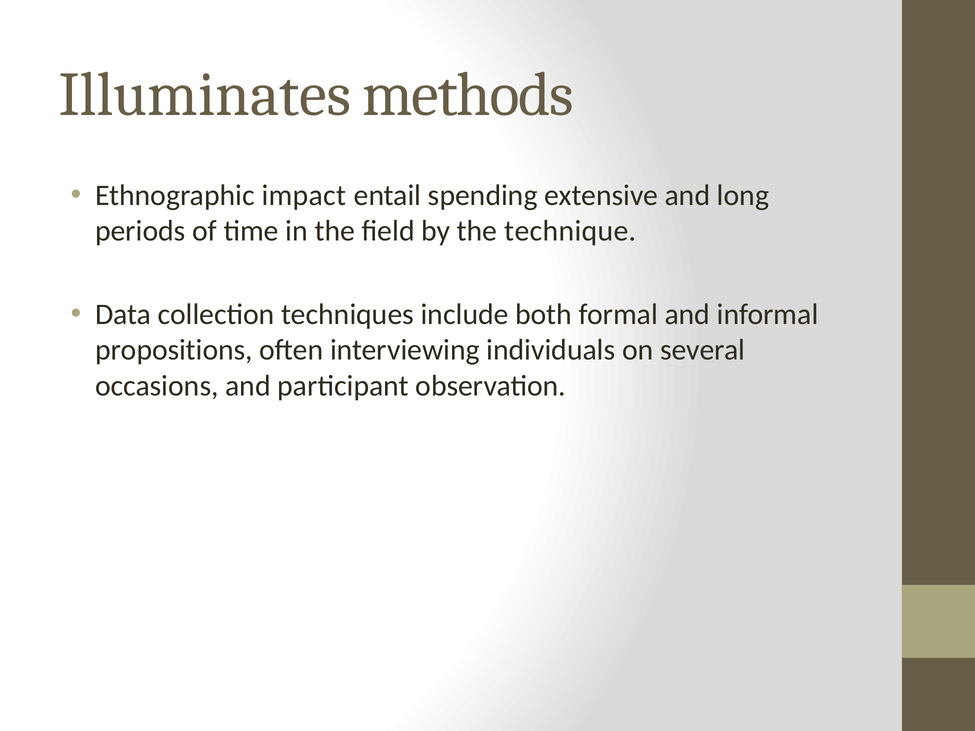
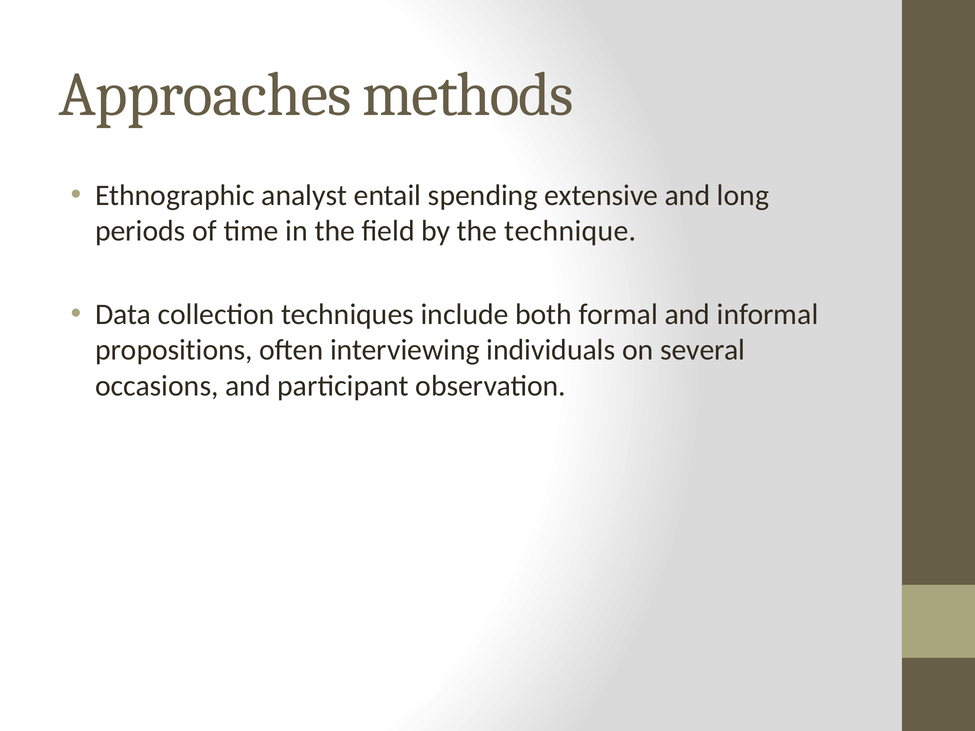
Illuminates: Illuminates -> Approaches
impact: impact -> analyst
